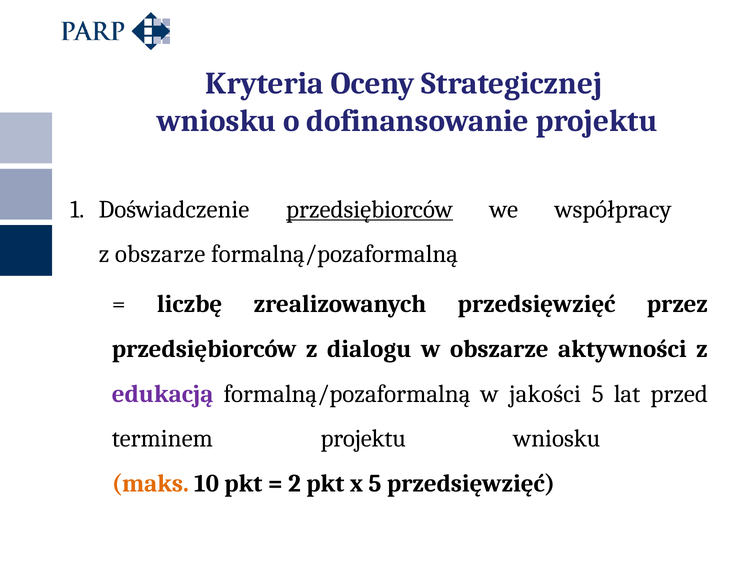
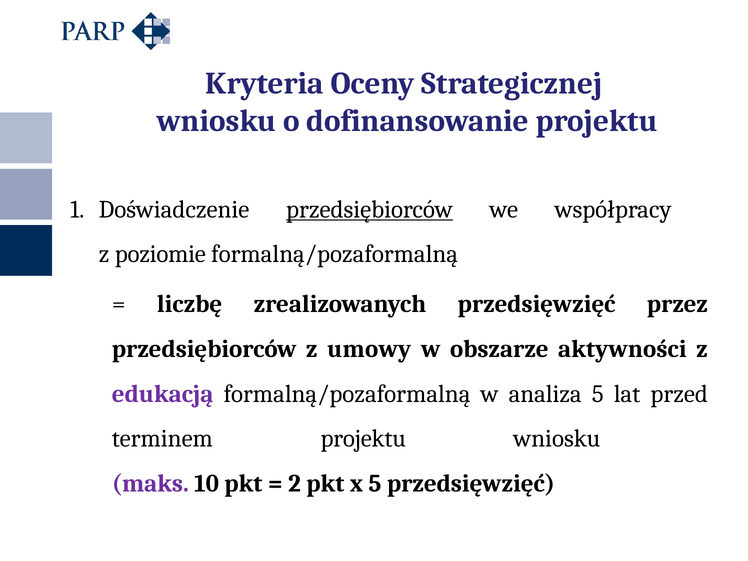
z obszarze: obszarze -> poziomie
dialogu: dialogu -> umowy
jakości: jakości -> analiza
maks colour: orange -> purple
